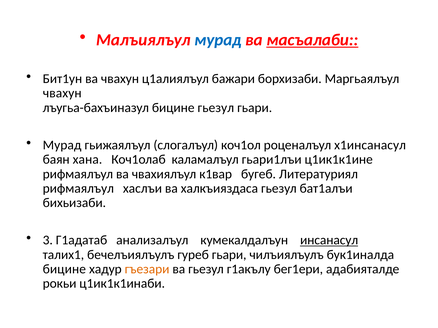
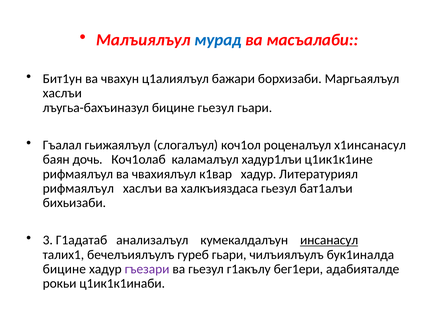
масъалаби underline: present -> none
чвахун at (62, 93): чвахун -> хаслъи
Мурад at (62, 145): Мурад -> Гъалал
хана: хана -> дочь
гьари1лъи: гьари1лъи -> хадур1лъи
к1вар бугеб: бугеб -> хадур
гъезари colour: orange -> purple
